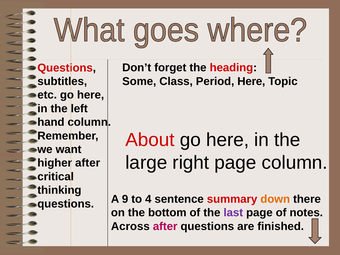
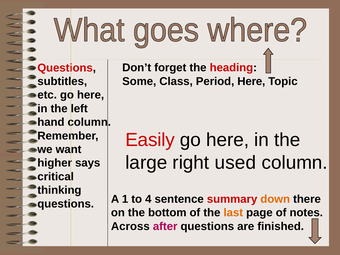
About: About -> Easily
right page: page -> used
higher after: after -> says
9: 9 -> 1
last colour: purple -> orange
